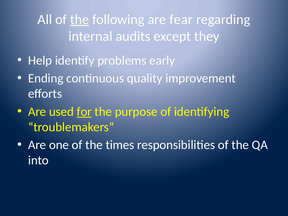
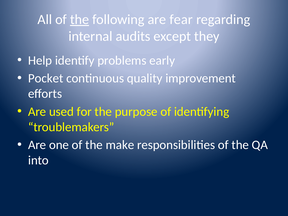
Ending: Ending -> Pocket
for underline: present -> none
times: times -> make
